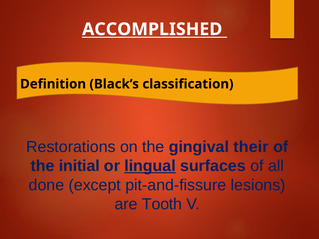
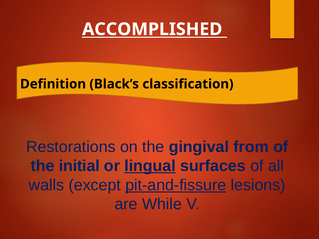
their: their -> from
done: done -> walls
pit-and-fissure underline: none -> present
Tooth: Tooth -> While
